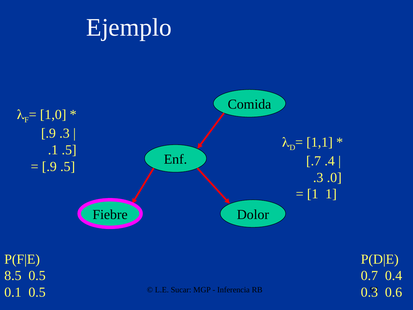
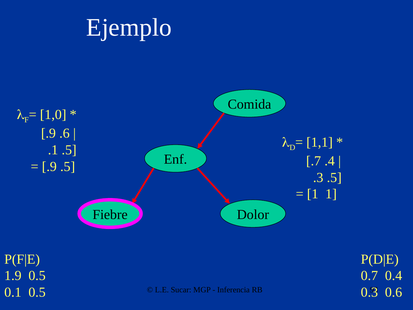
.9 .3: .3 -> .6
.3 .0: .0 -> .5
8.5: 8.5 -> 1.9
